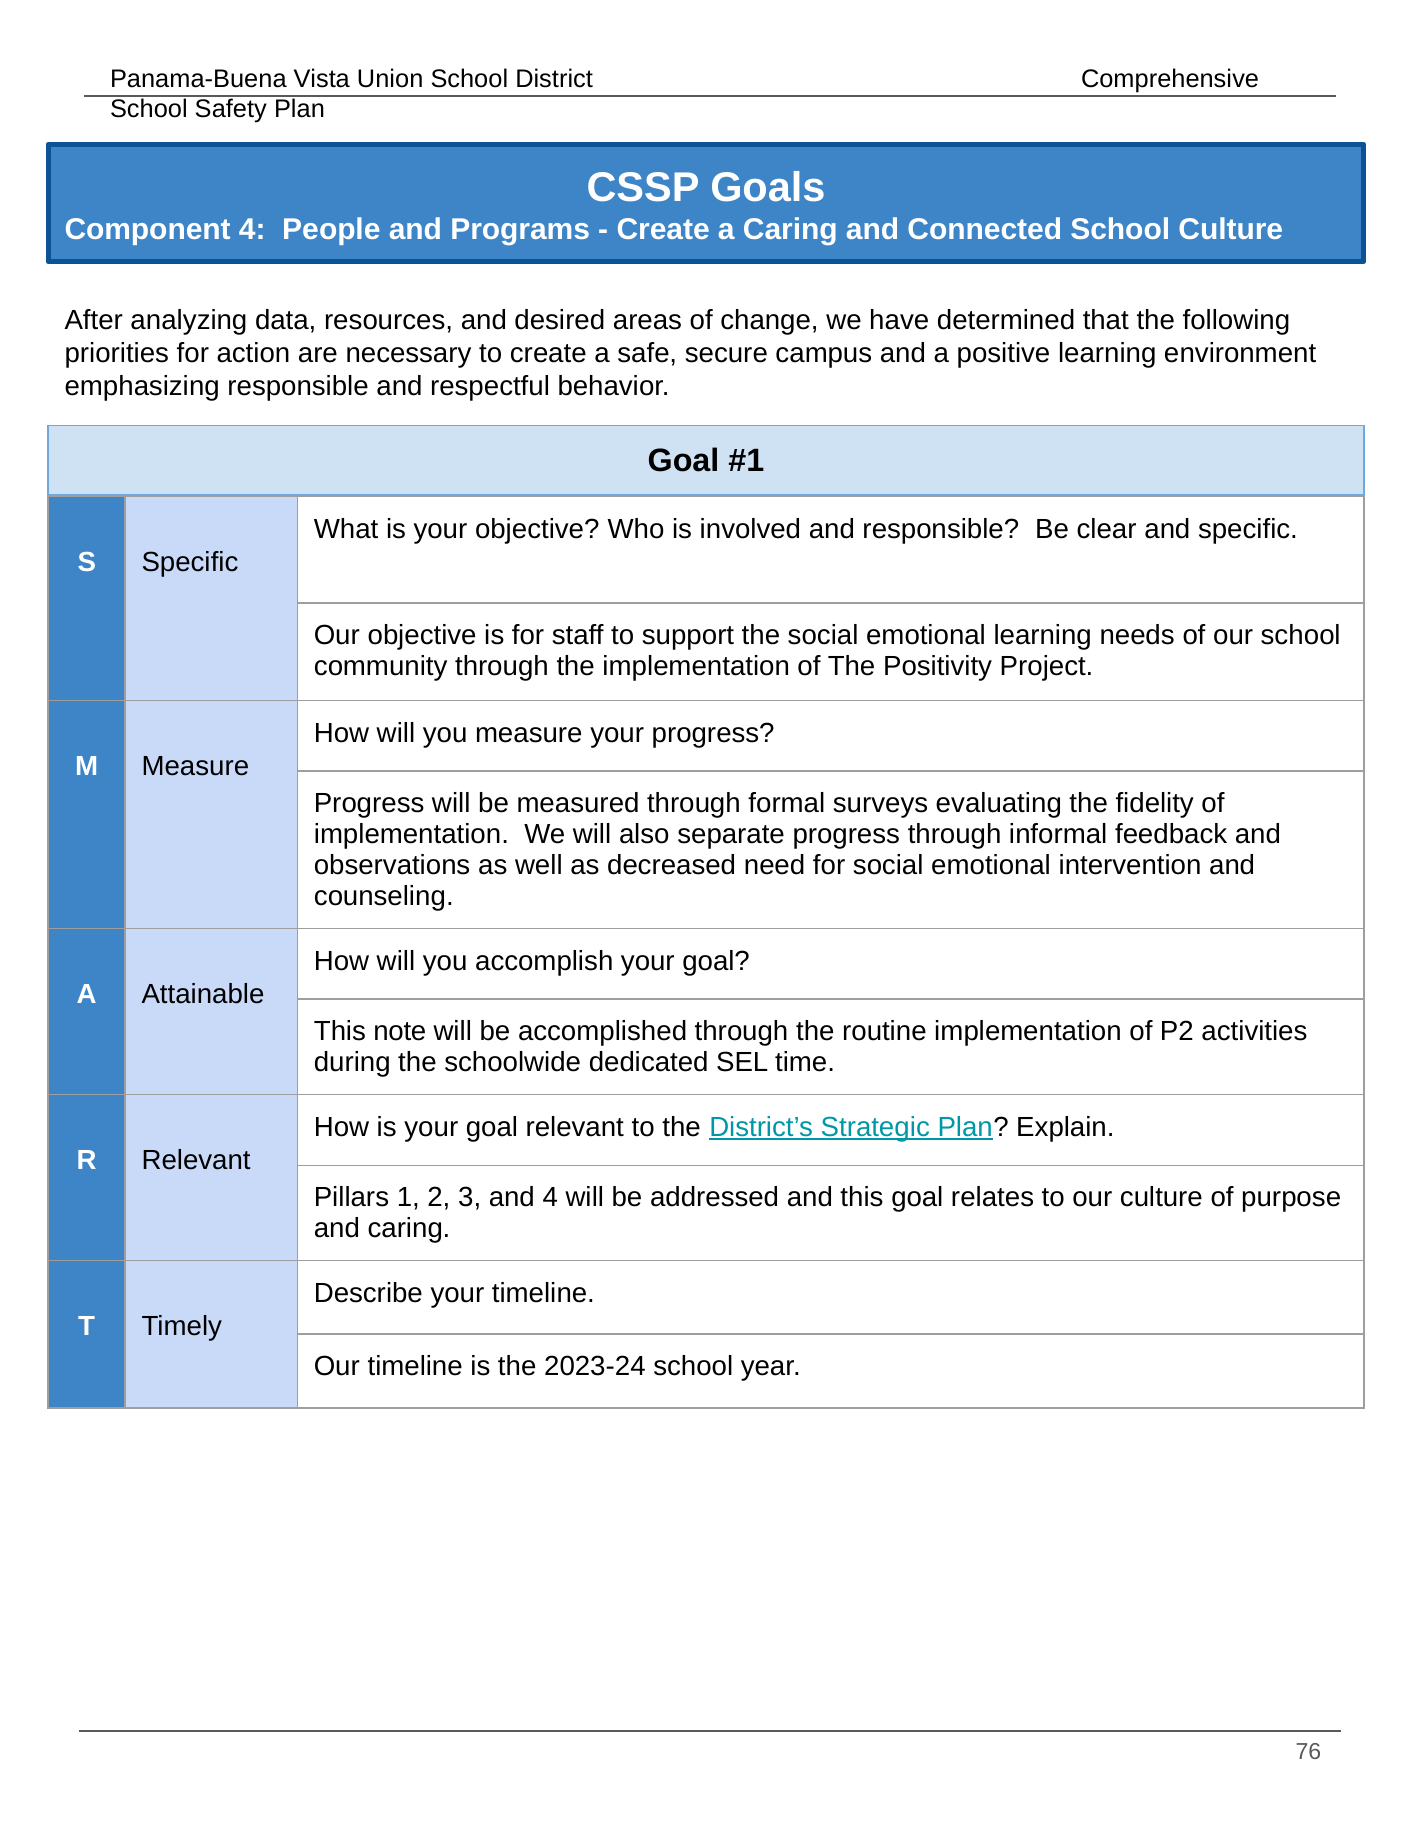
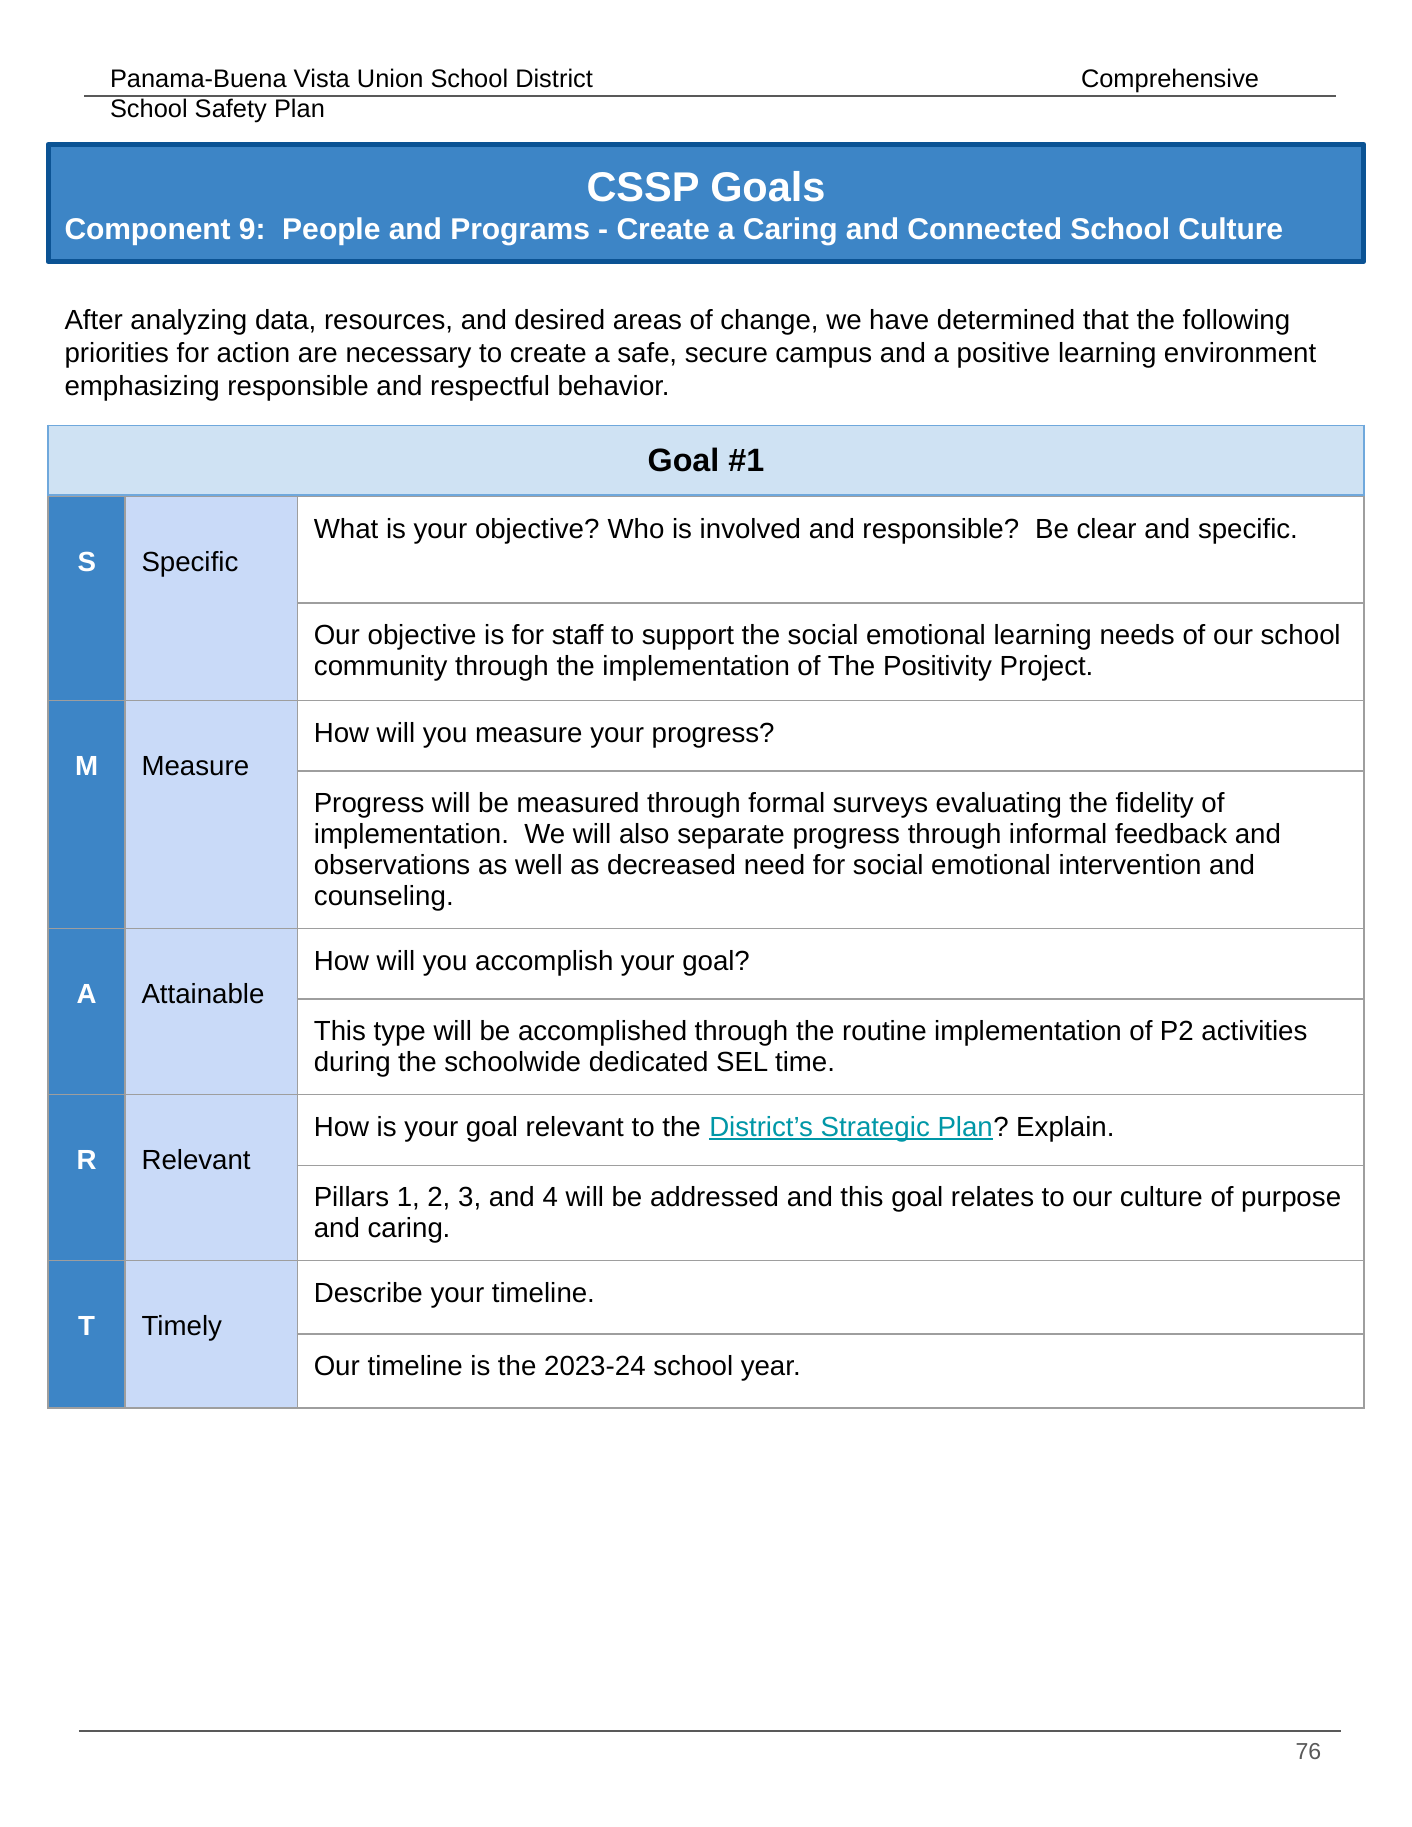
Component 4: 4 -> 9
note: note -> type
